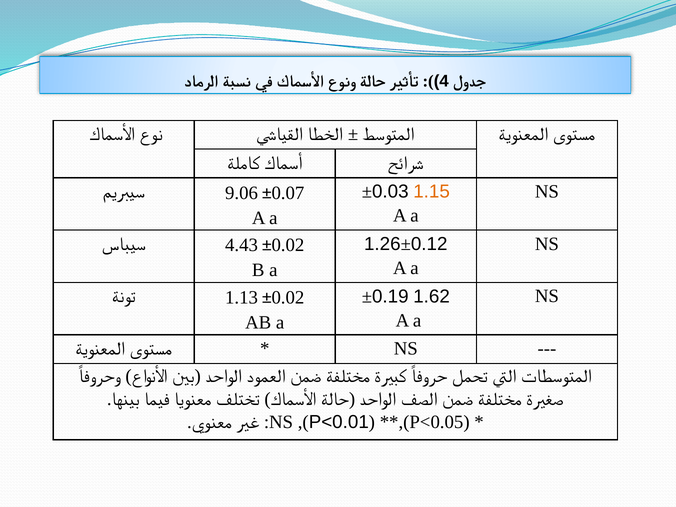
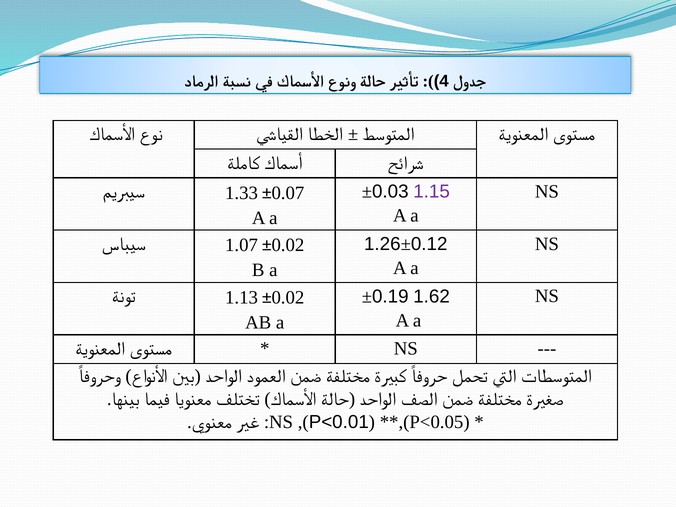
1.15 colour: orange -> purple
9.06: 9.06 -> 1.33
4.43: 4.43 -> 1.07
